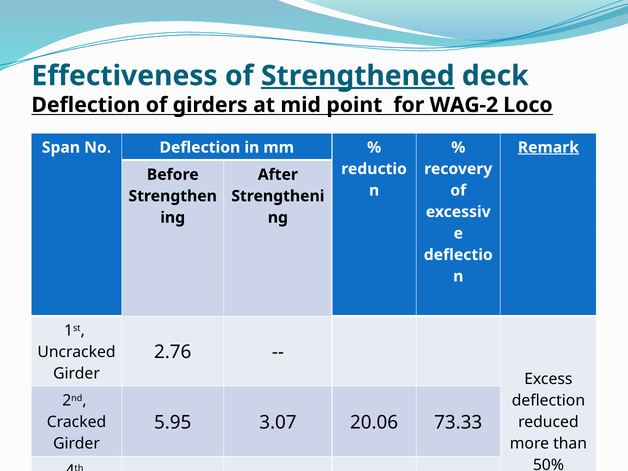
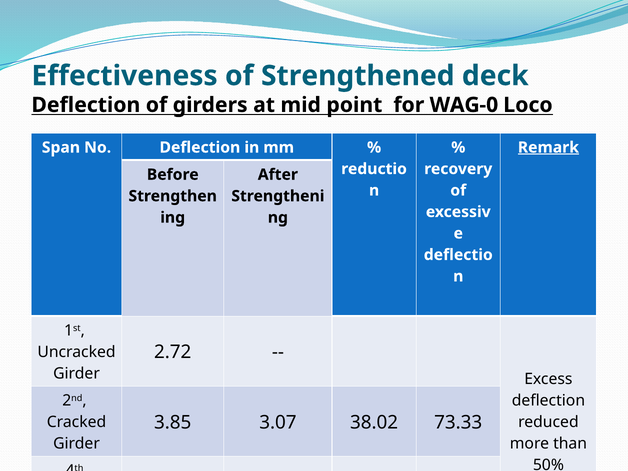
Strengthened underline: present -> none
WAG-2: WAG-2 -> WAG-0
2.76: 2.76 -> 2.72
5.95: 5.95 -> 3.85
20.06: 20.06 -> 38.02
